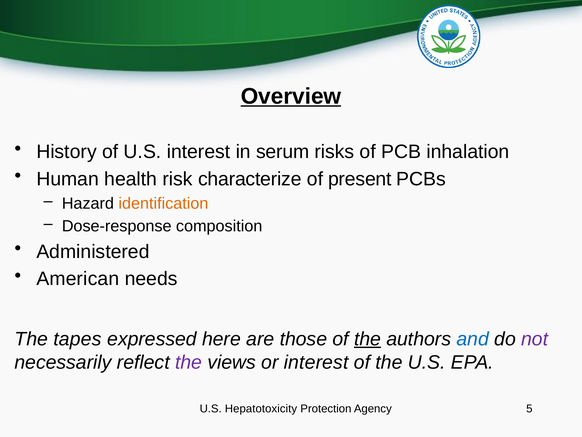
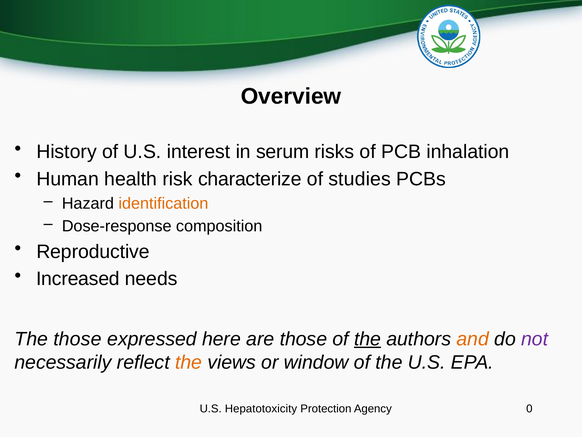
Overview underline: present -> none
present: present -> studies
Administered: Administered -> Reproductive
American: American -> Increased
The tapes: tapes -> those
and colour: blue -> orange
the at (189, 362) colour: purple -> orange
or interest: interest -> window
5: 5 -> 0
